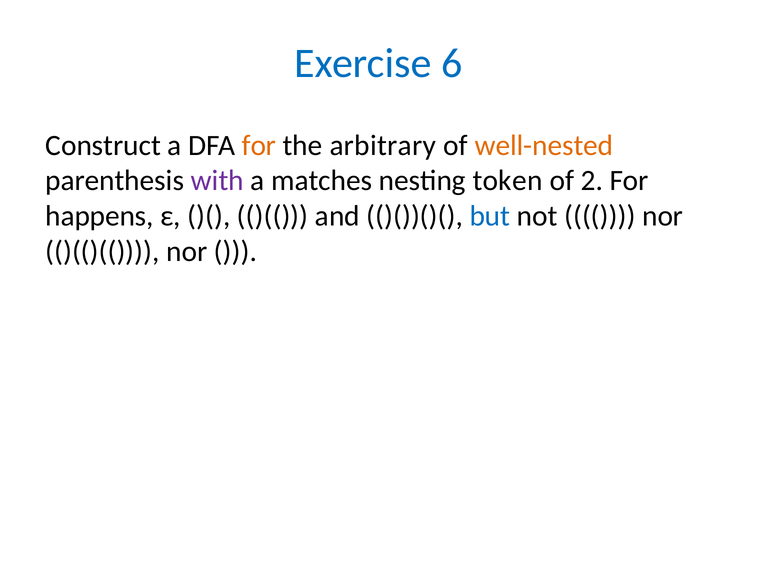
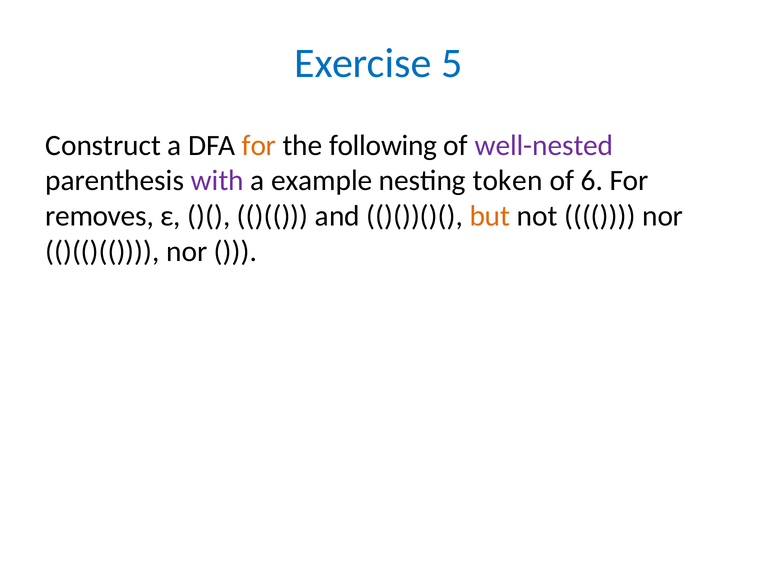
6: 6 -> 5
arbitrary: arbitrary -> following
well-nested colour: orange -> purple
matches: matches -> example
2: 2 -> 6
happens: happens -> removes
but colour: blue -> orange
